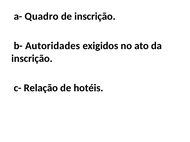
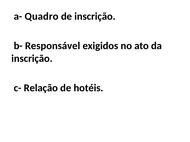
Autoridades: Autoridades -> Responsável
